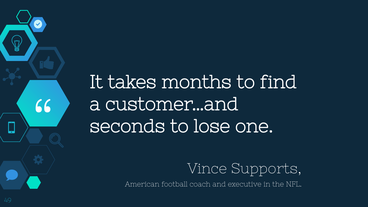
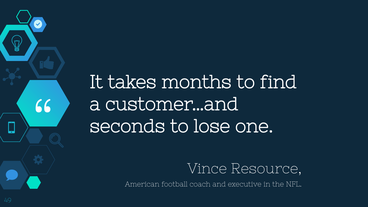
Supports: Supports -> Resource
